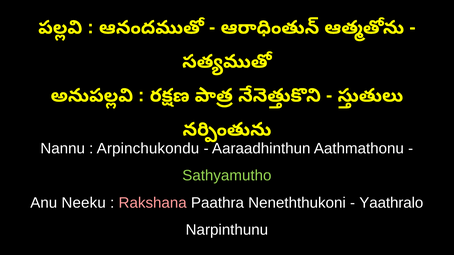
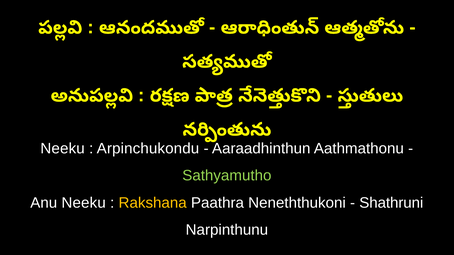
Nannu at (63, 149): Nannu -> Neeku
Rakshana colour: pink -> yellow
Yaathralo: Yaathralo -> Shathruni
